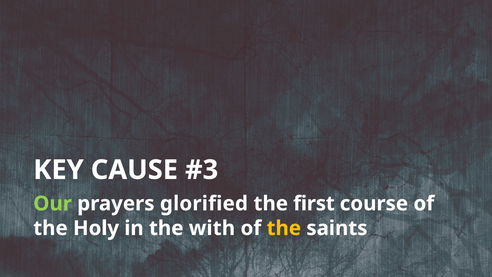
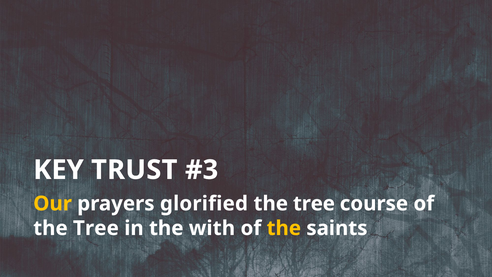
CAUSE: CAUSE -> TRUST
Our colour: light green -> yellow
first at (314, 203): first -> tree
Holy at (96, 228): Holy -> Tree
